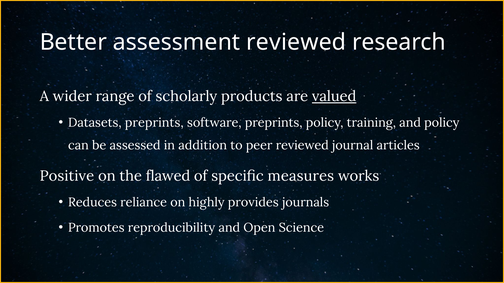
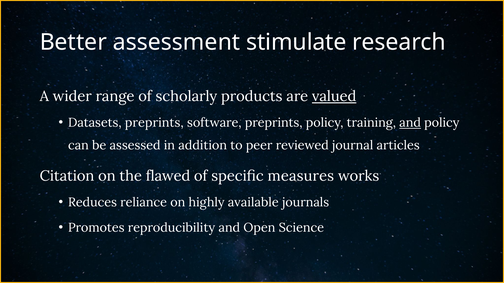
assessment reviewed: reviewed -> stimulate
and at (410, 123) underline: none -> present
Positive: Positive -> Citation
provides: provides -> available
